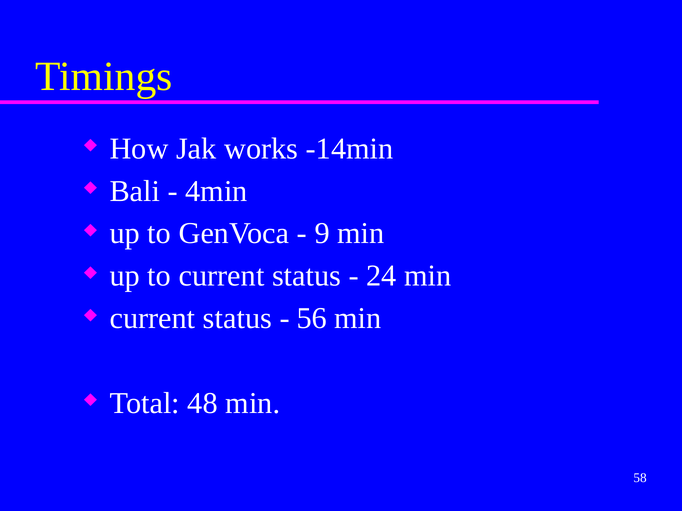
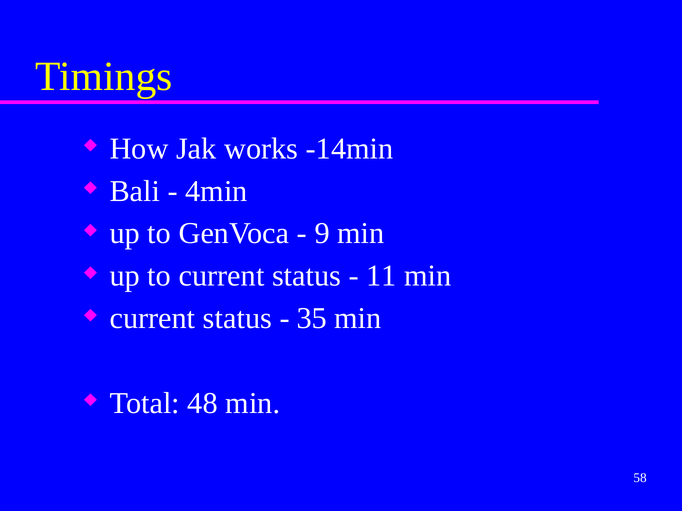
24: 24 -> 11
56: 56 -> 35
